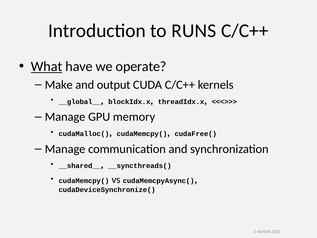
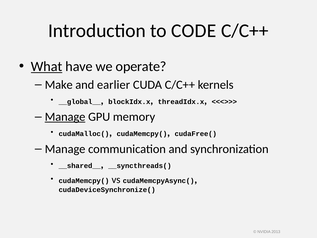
RUNS: RUNS -> CODE
output: output -> earlier
Manage at (65, 117) underline: none -> present
